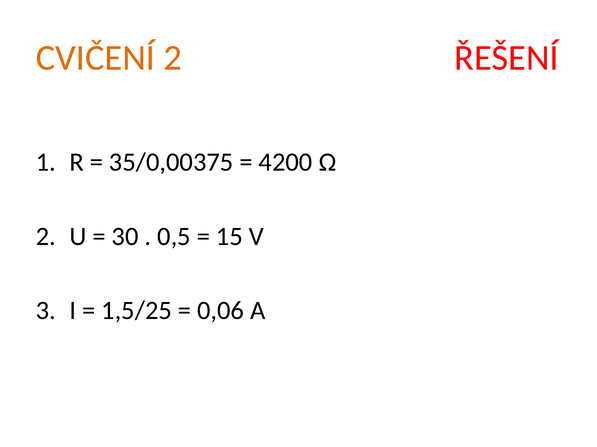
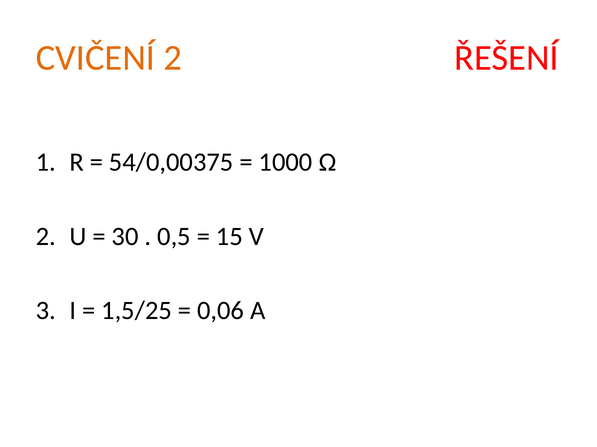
35/0,00375: 35/0,00375 -> 54/0,00375
4200: 4200 -> 1000
